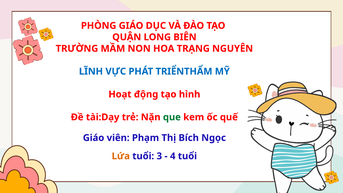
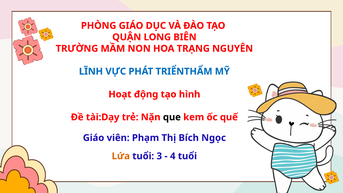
que colour: green -> black
